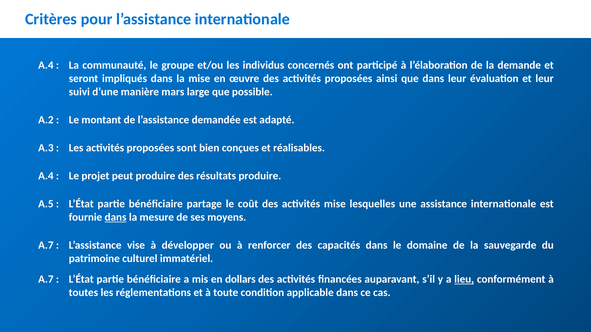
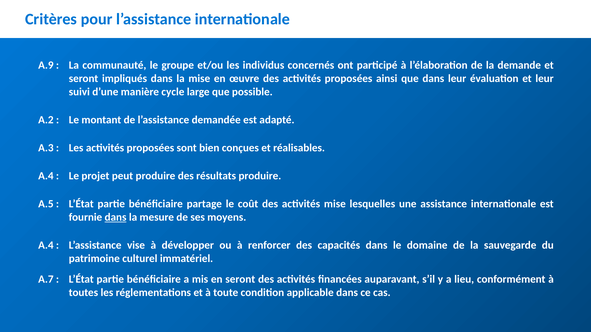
A.4 at (46, 65): A.4 -> A.9
mars: mars -> cycle
A.7 at (46, 246): A.7 -> A.4
en dollars: dollars -> seront
lieu underline: present -> none
